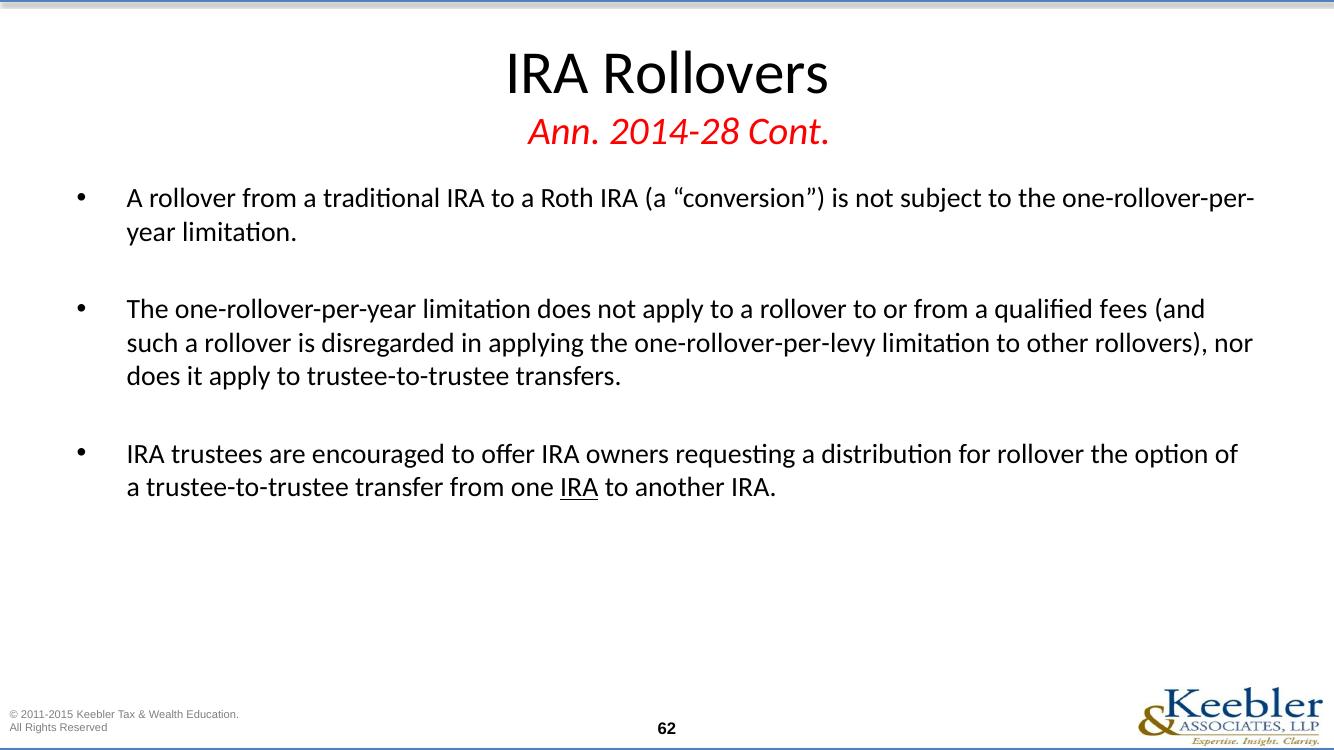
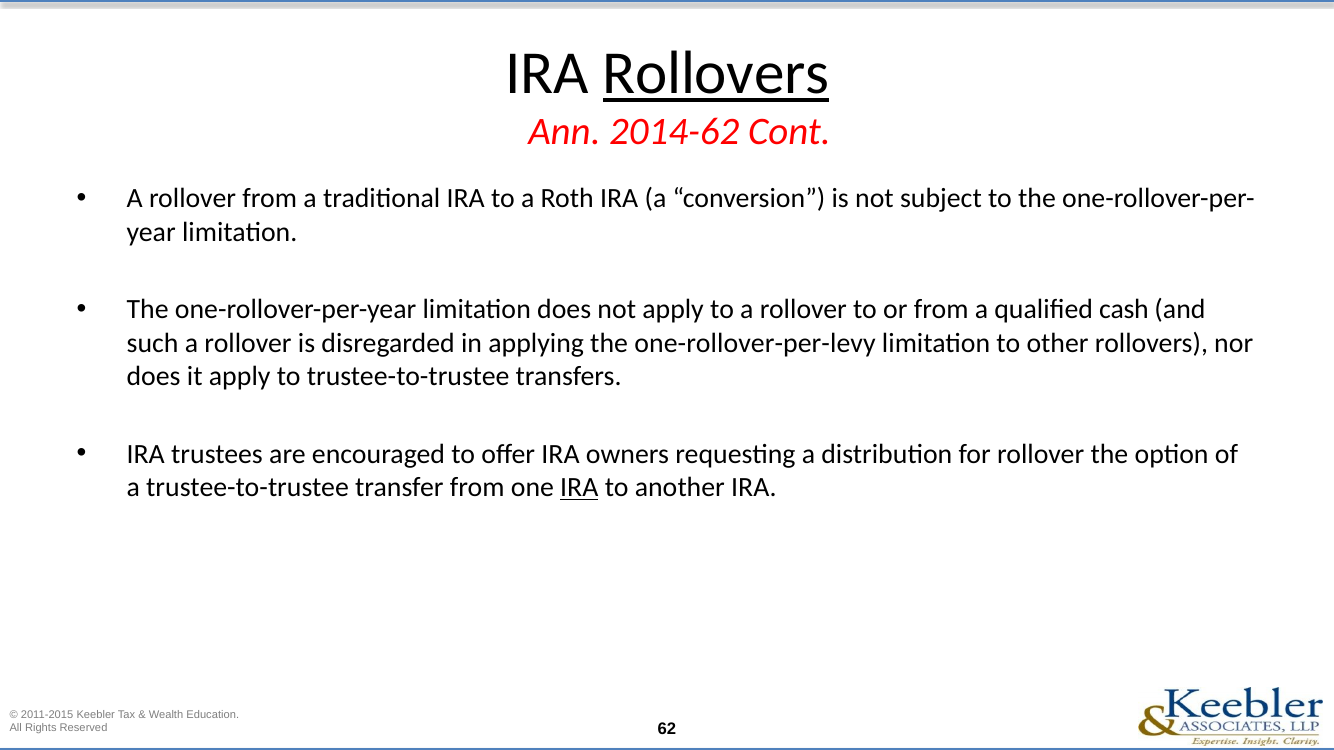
Rollovers at (716, 73) underline: none -> present
2014-28: 2014-28 -> 2014-62
fees: fees -> cash
